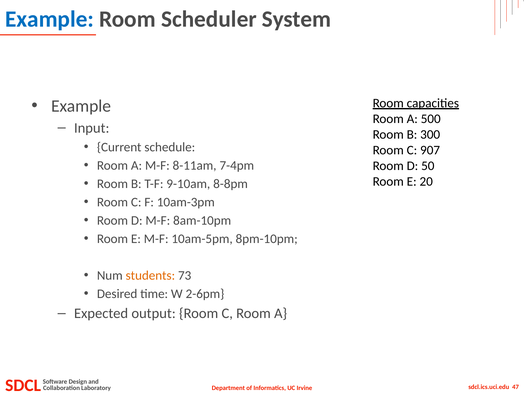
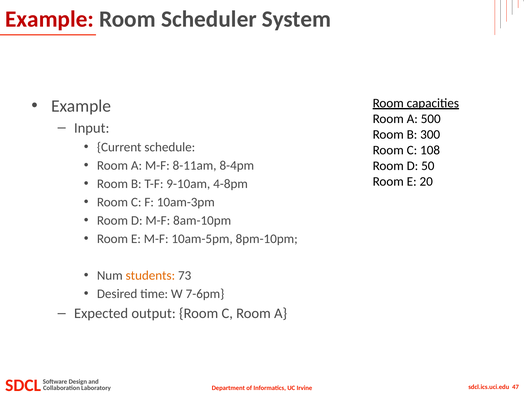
Example at (50, 19) colour: blue -> red
907: 907 -> 108
7-4pm: 7-4pm -> 8-4pm
8-8pm: 8-8pm -> 4-8pm
2-6pm: 2-6pm -> 7-6pm
